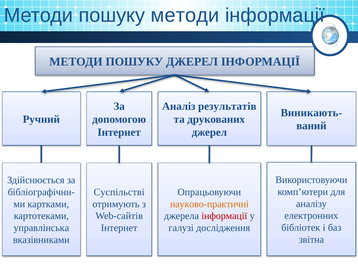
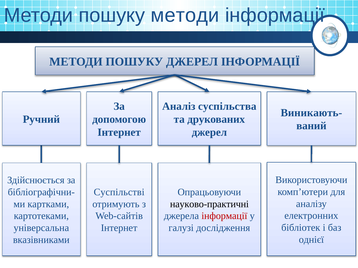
результатів: результатів -> суспільства
науково-практичні colour: orange -> black
управлінська: управлінська -> універсальна
звітна: звітна -> однієї
